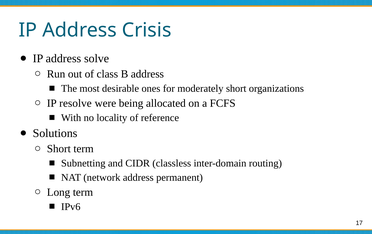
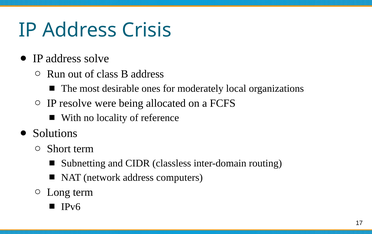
moderately short: short -> local
permanent: permanent -> computers
